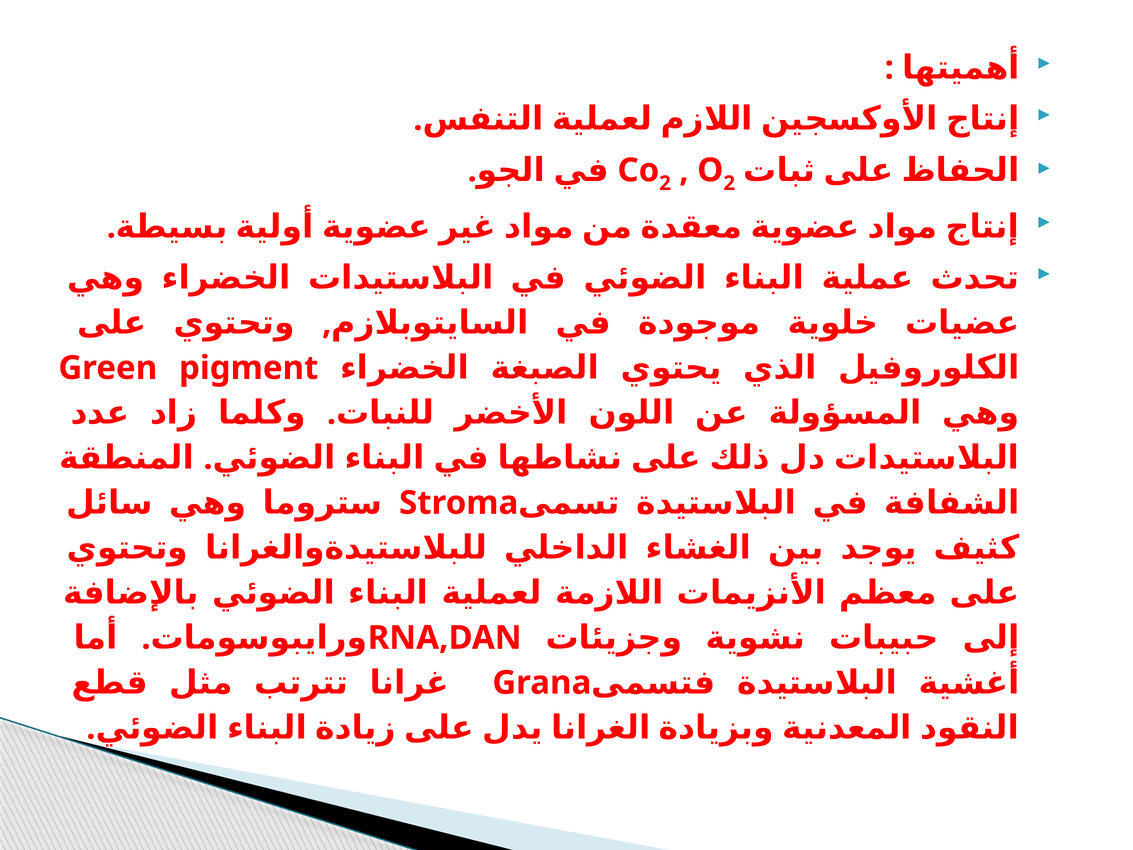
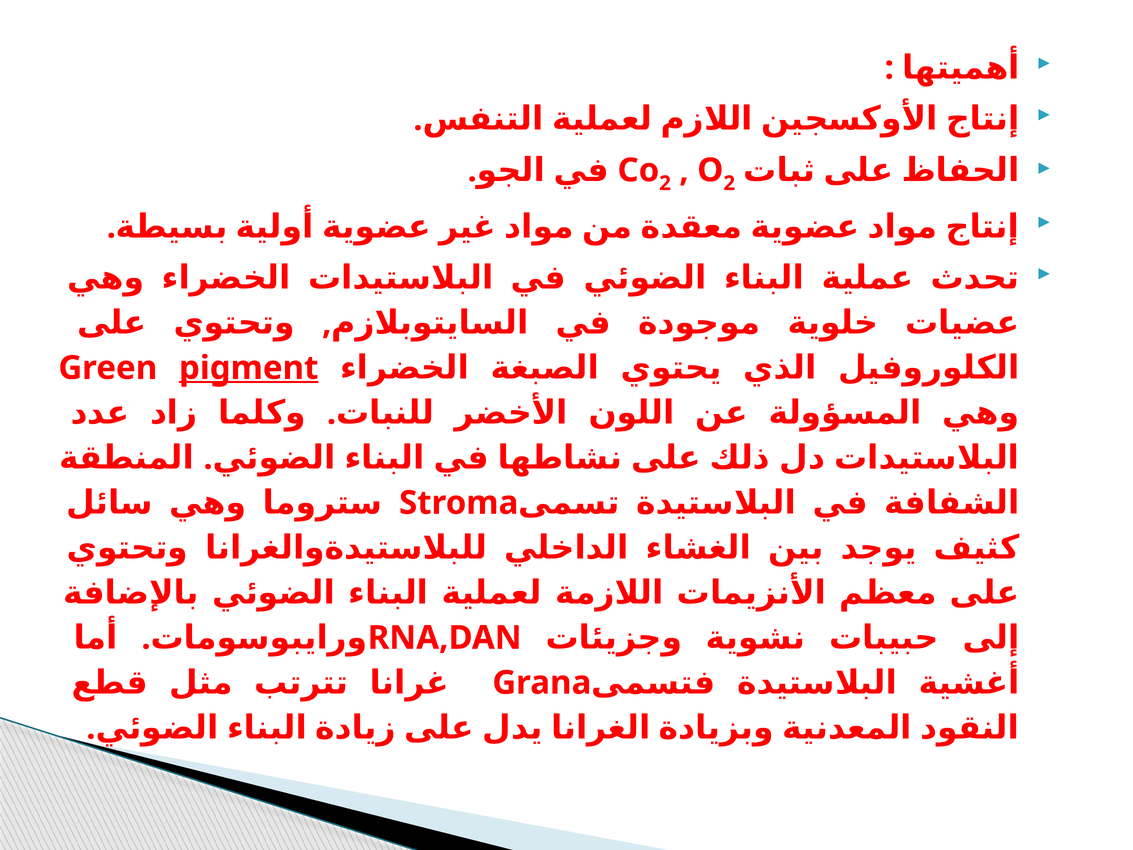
pigment underline: none -> present
